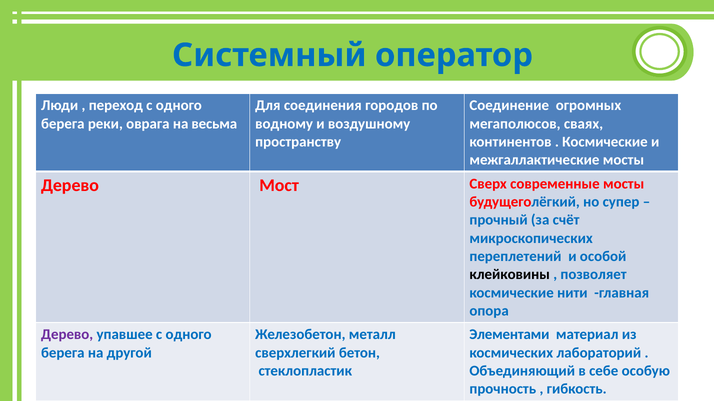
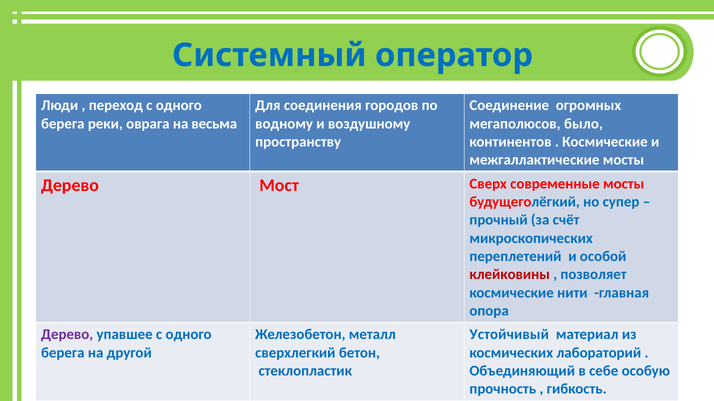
сваях: сваях -> было
клейковины colour: black -> red
Элементами: Элементами -> Устойчивый
